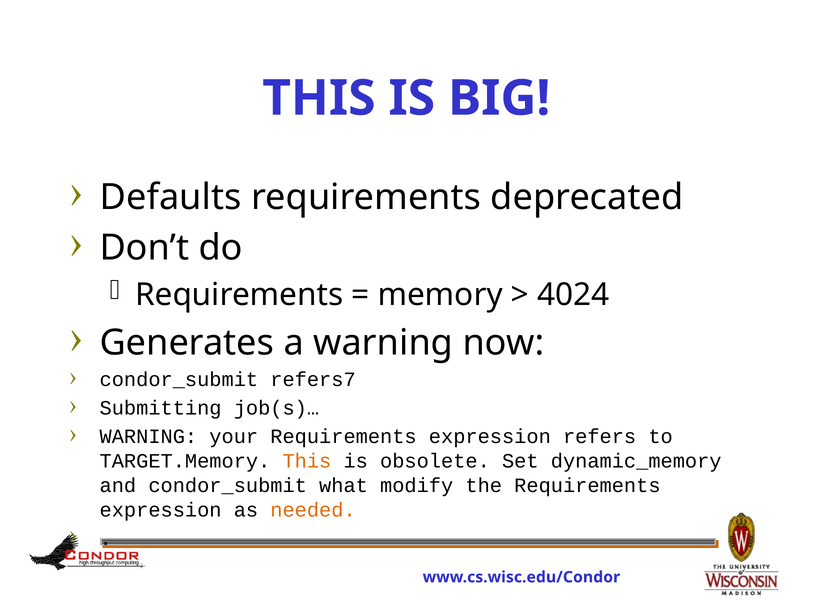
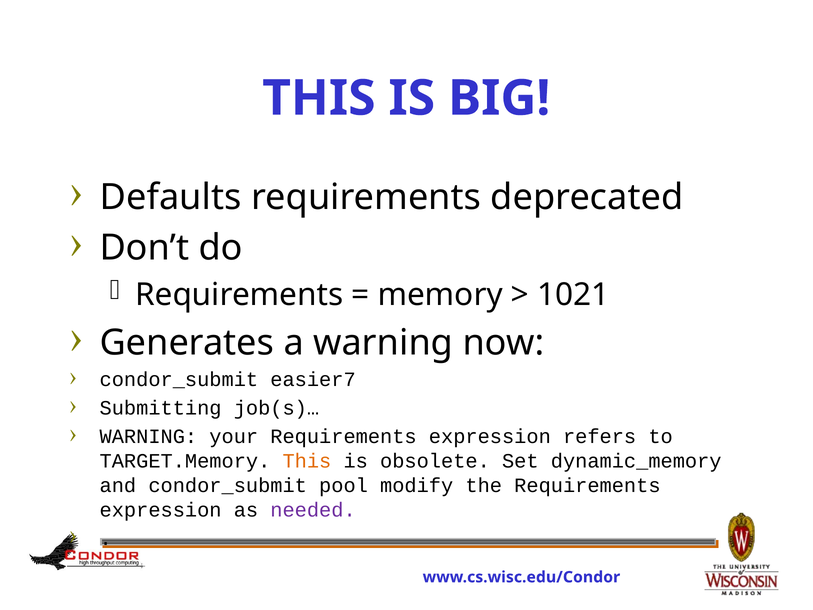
4024: 4024 -> 1021
refers7: refers7 -> easier7
what: what -> pool
needed colour: orange -> purple
